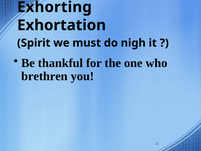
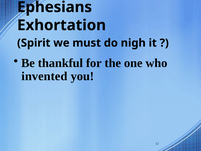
Exhorting: Exhorting -> Ephesians
brethren: brethren -> invented
